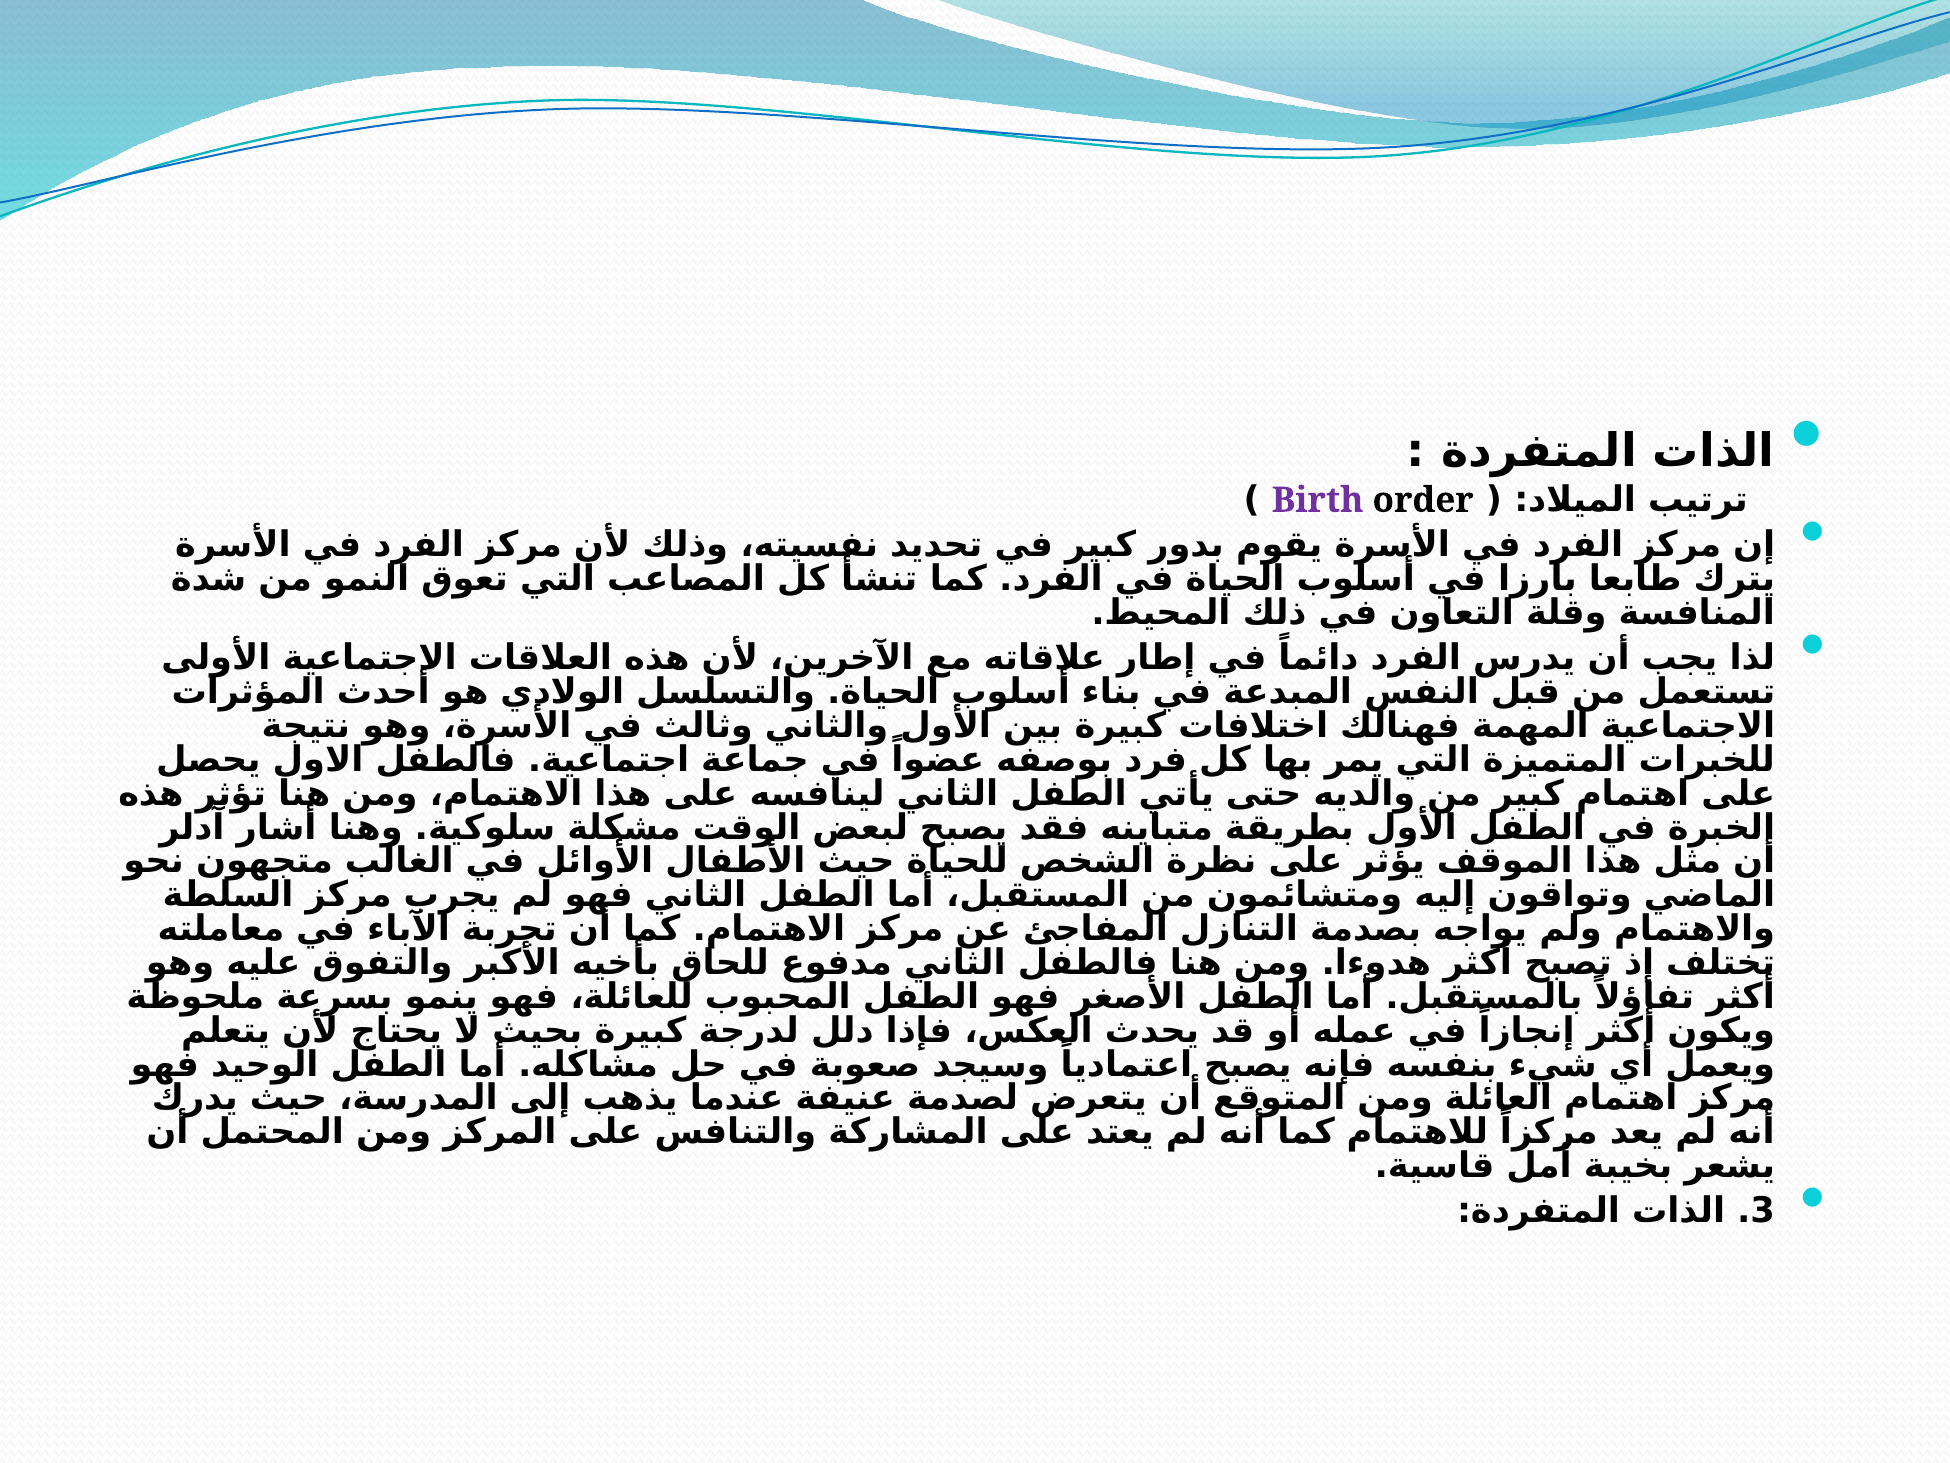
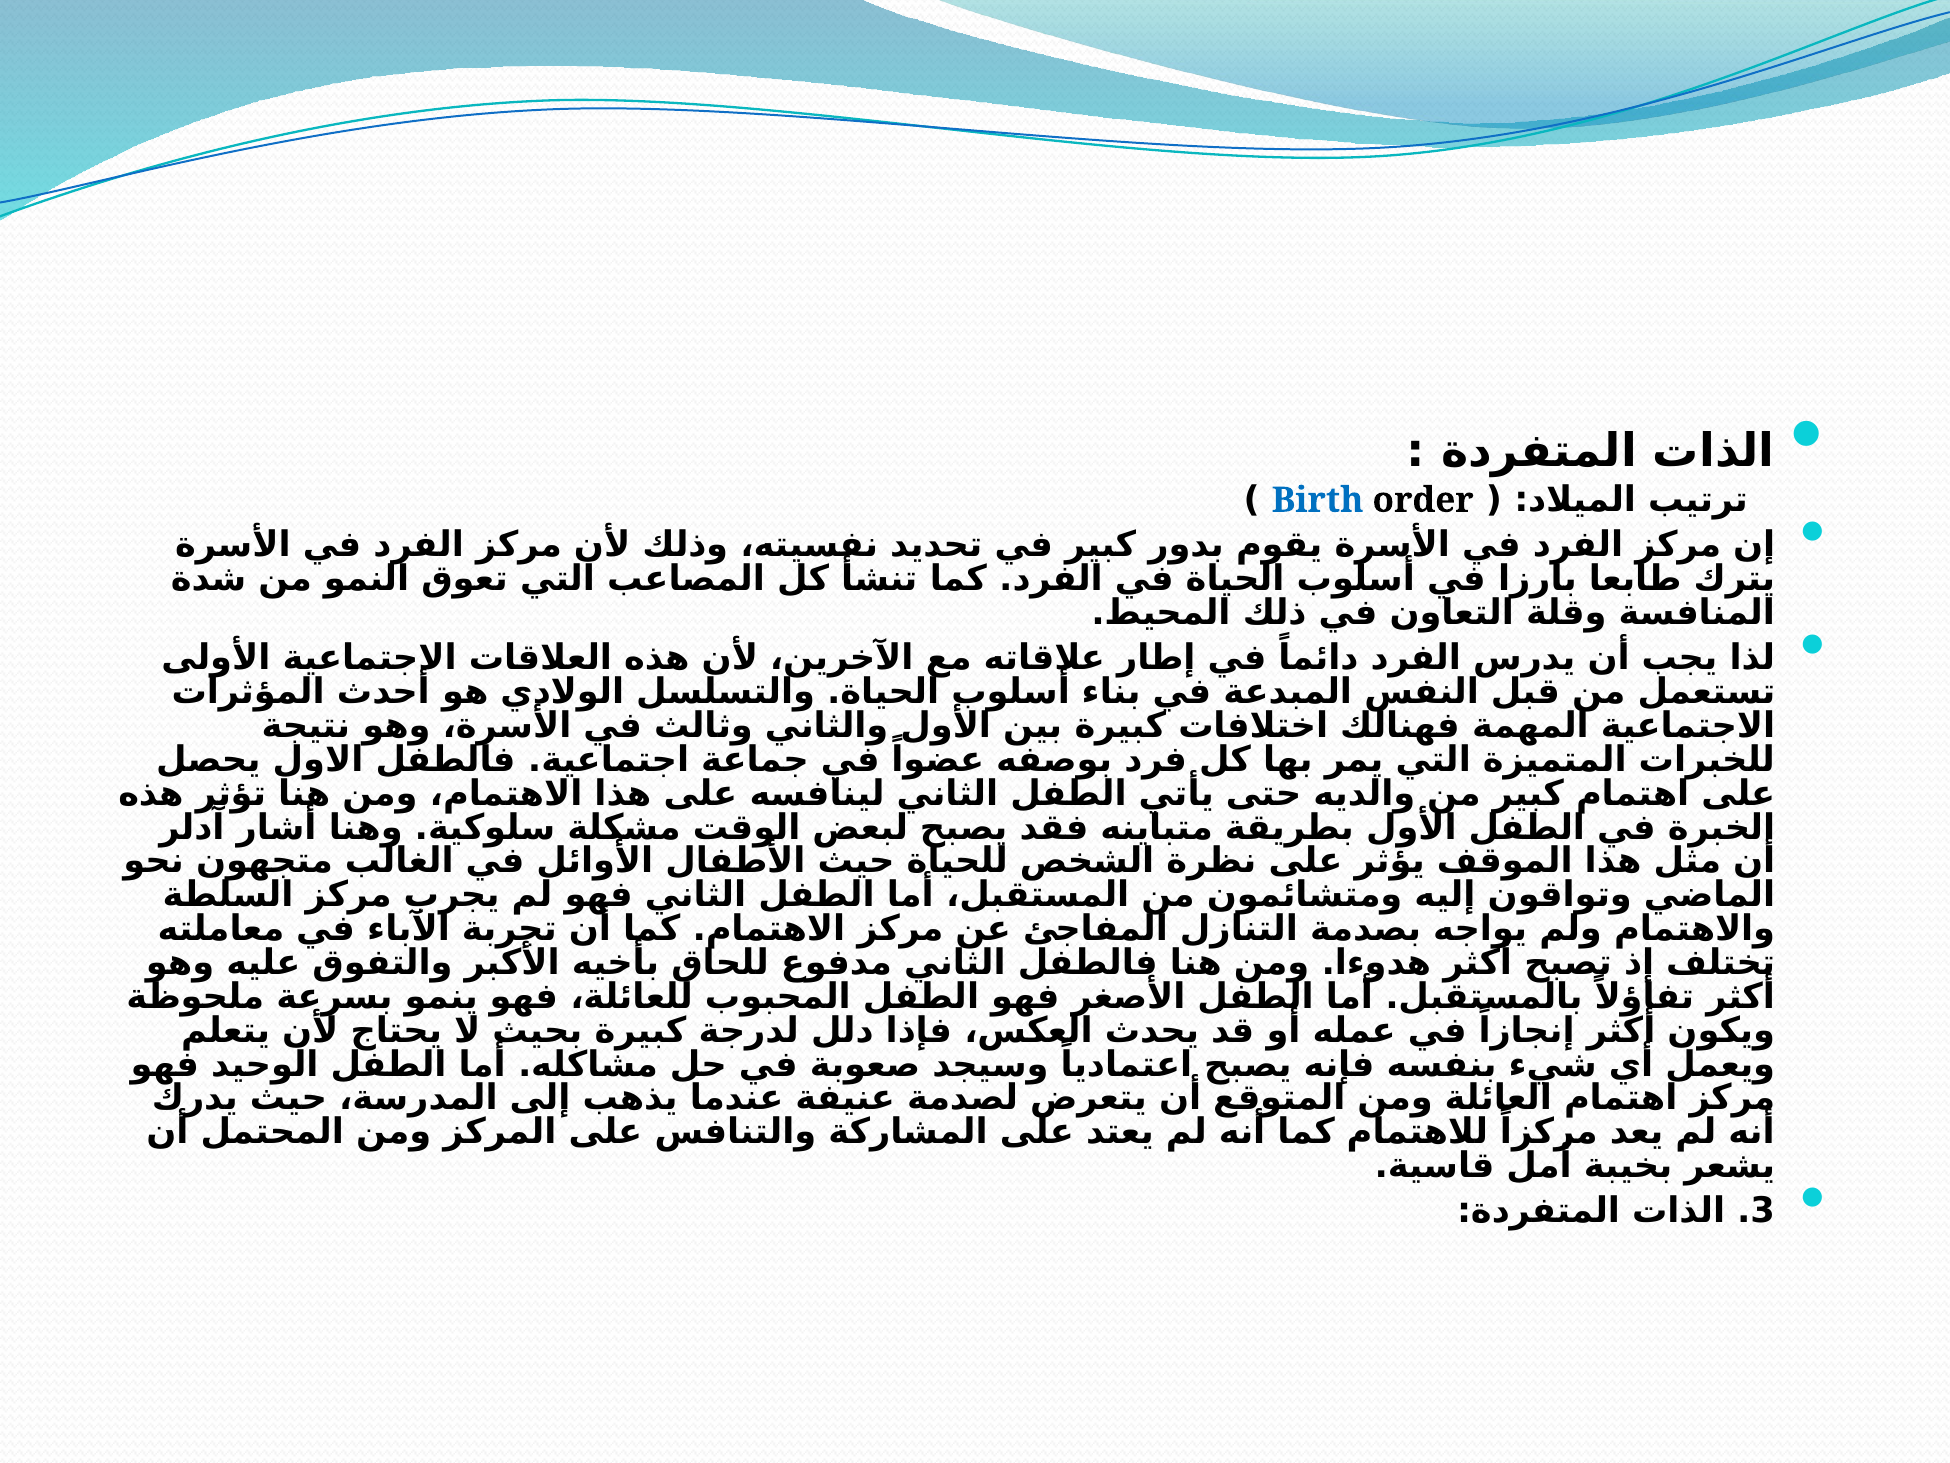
Birth colour: purple -> blue
